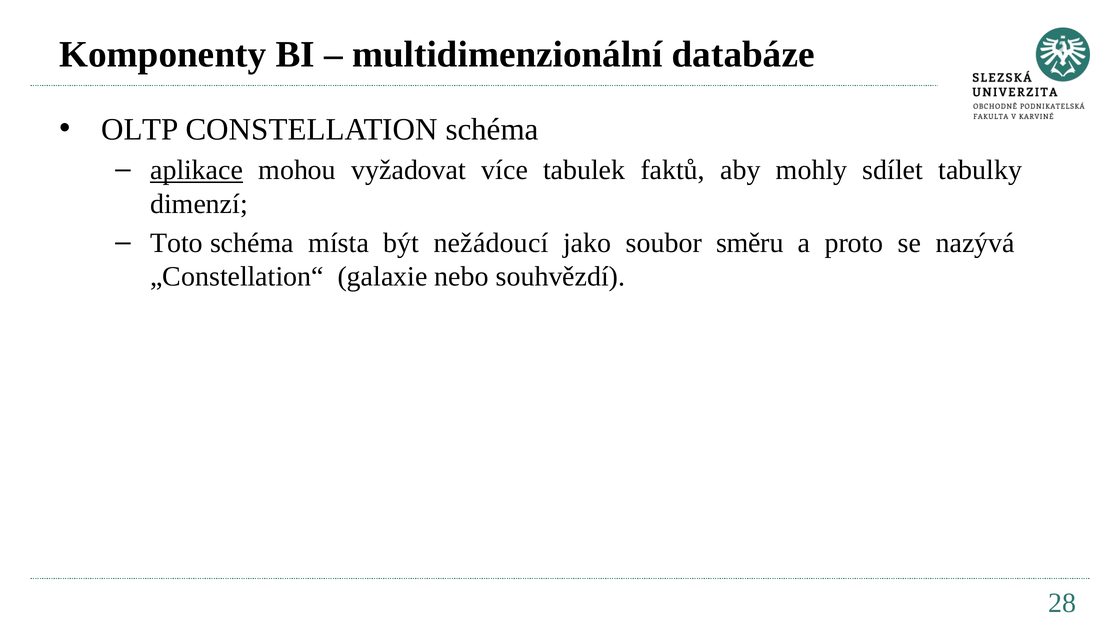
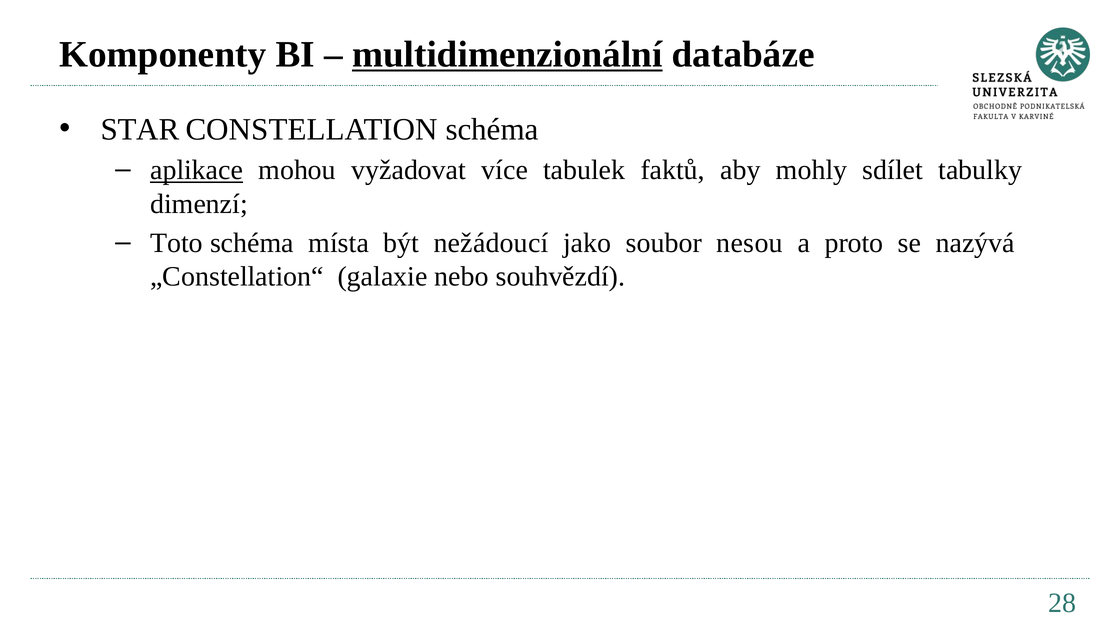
multidimenzionální underline: none -> present
OLTP: OLTP -> STAR
směru: směru -> nesou
